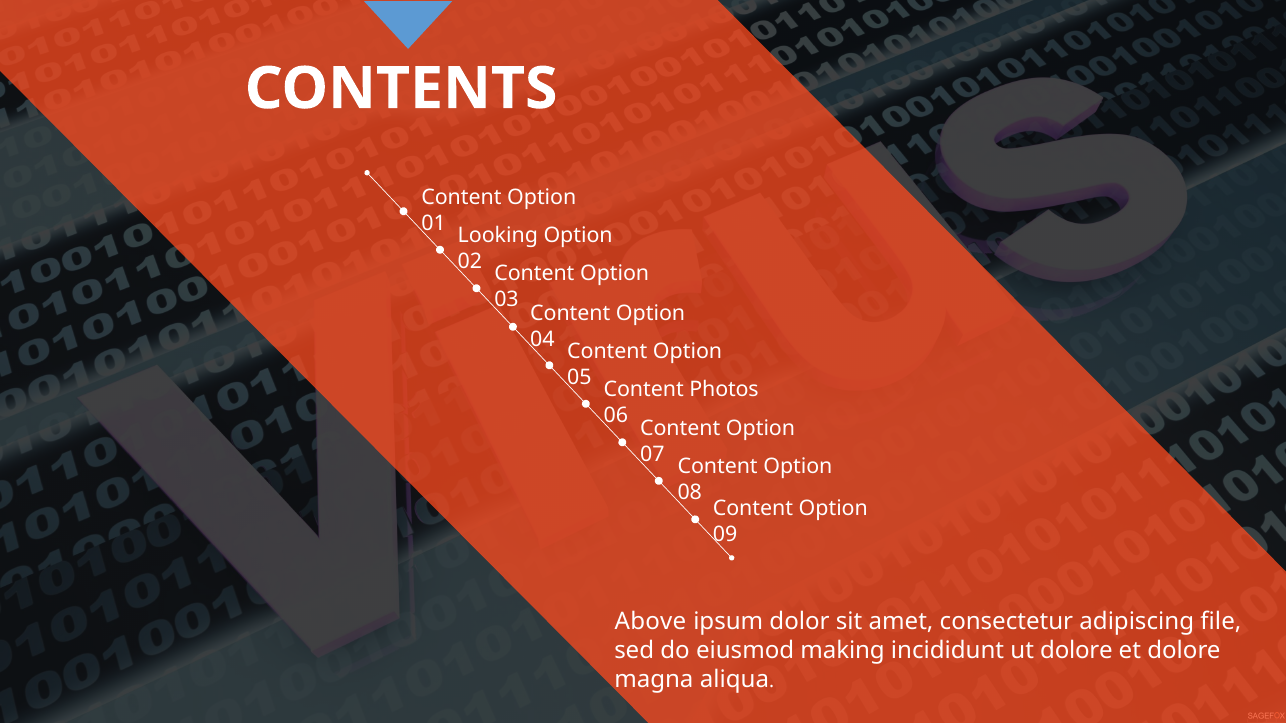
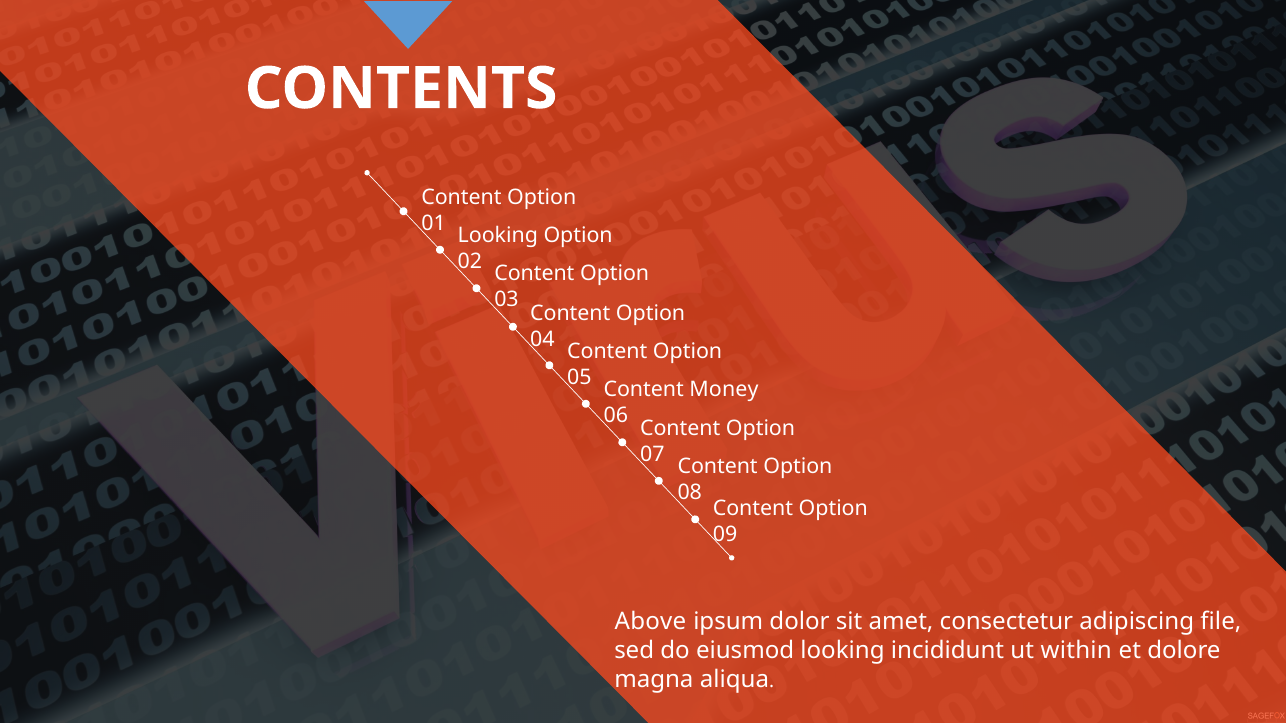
Photos: Photos -> Money
eiusmod making: making -> looking
ut dolore: dolore -> within
